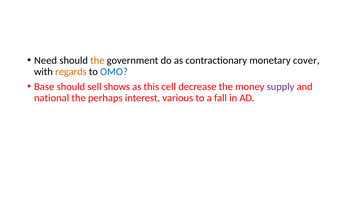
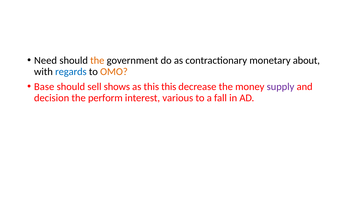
cover: cover -> about
regards colour: orange -> blue
OMO colour: blue -> orange
this cell: cell -> this
national: national -> decision
perhaps: perhaps -> perform
